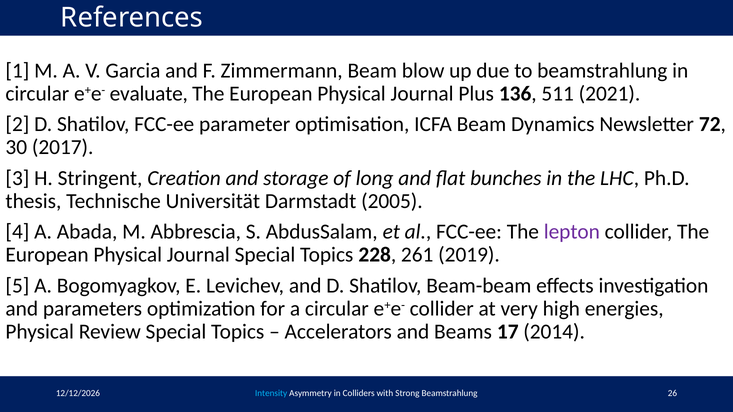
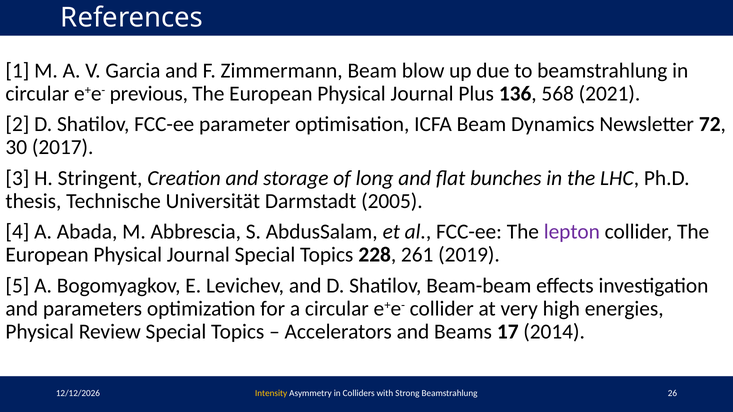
evaluate: evaluate -> previous
511: 511 -> 568
Intensity colour: light blue -> yellow
